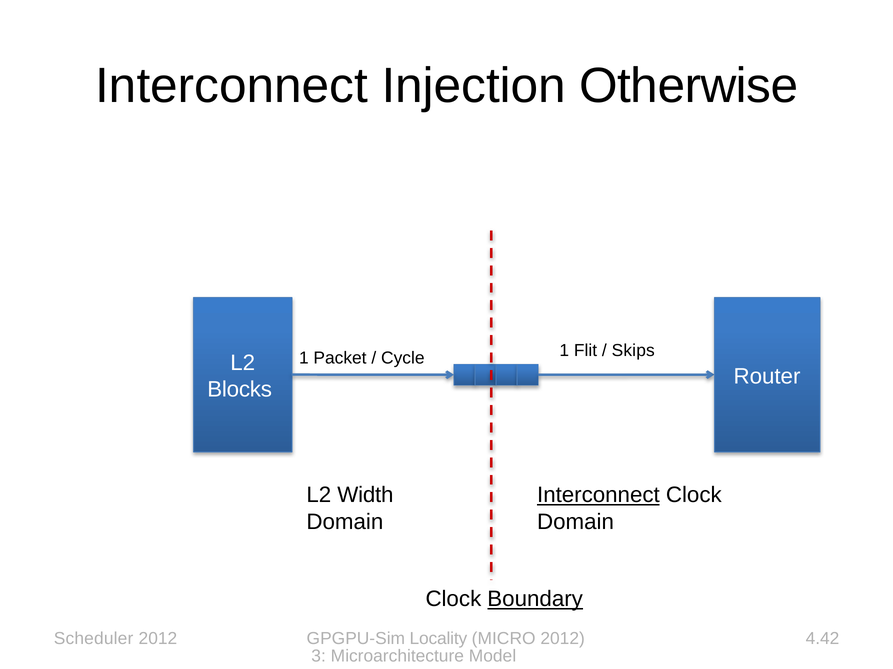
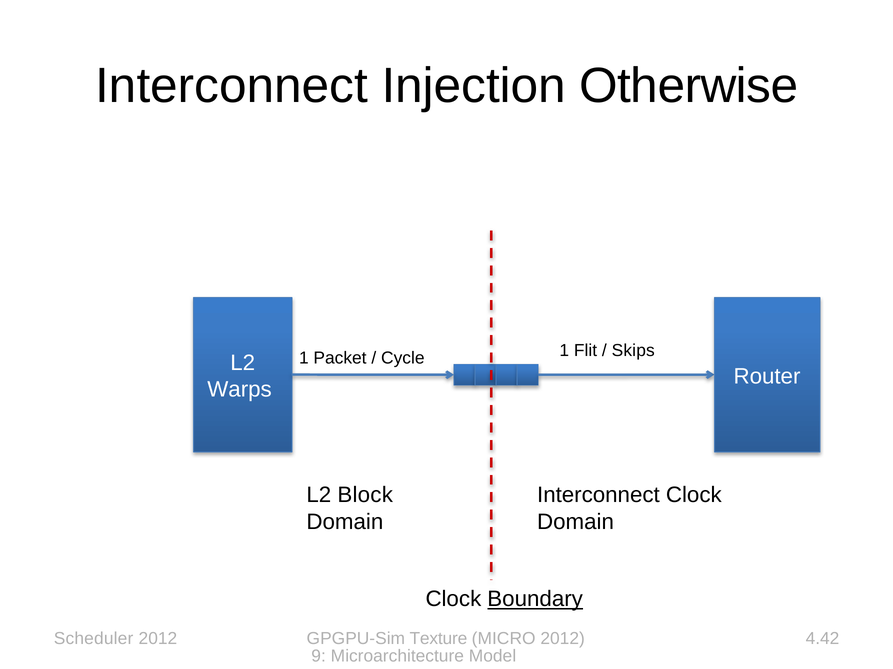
Blocks: Blocks -> Warps
Width: Width -> Block
Interconnect at (598, 496) underline: present -> none
Locality: Locality -> Texture
3: 3 -> 9
